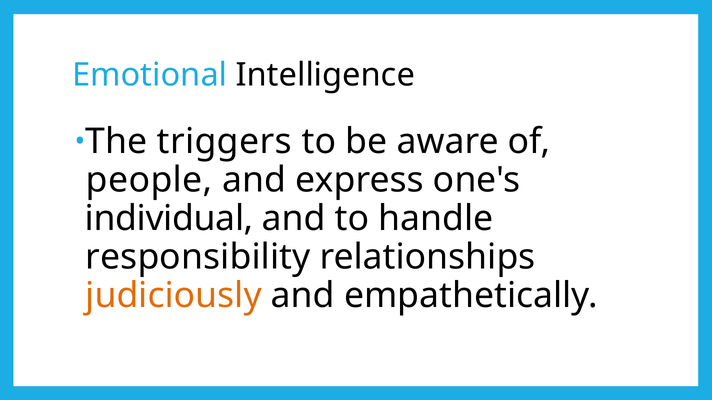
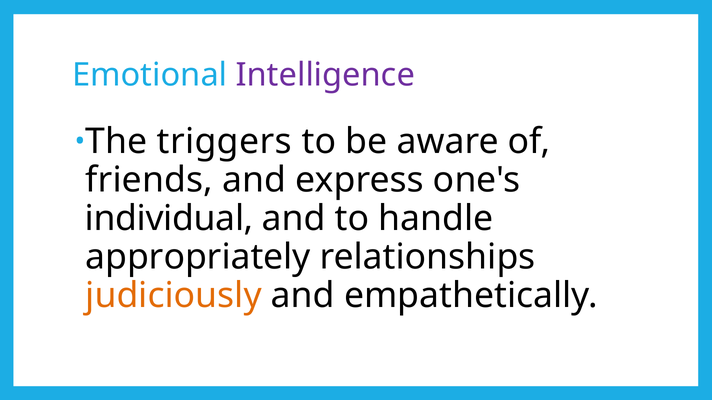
Intelligence colour: black -> purple
people: people -> friends
responsibility: responsibility -> appropriately
